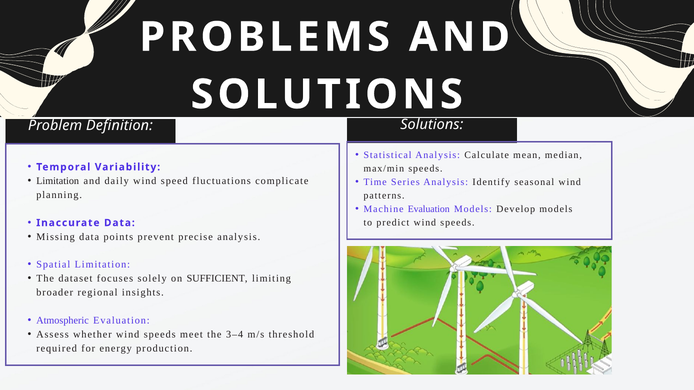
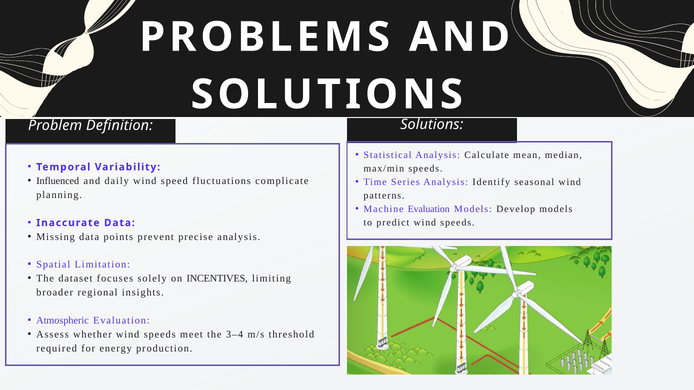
Limitation at (58, 181): Limitation -> Influenced
SUFFICIENT: SUFFICIENT -> INCENTIVES
